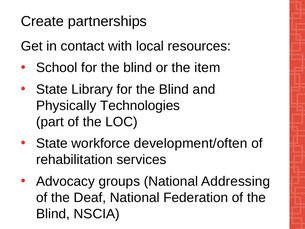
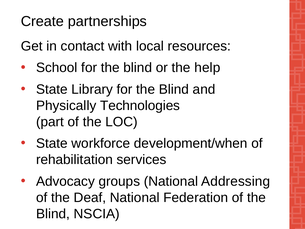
item: item -> help
development/often: development/often -> development/when
